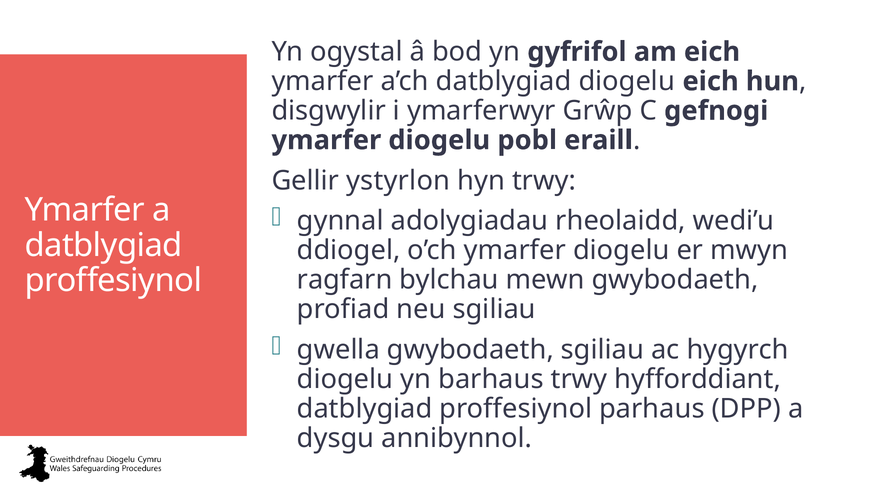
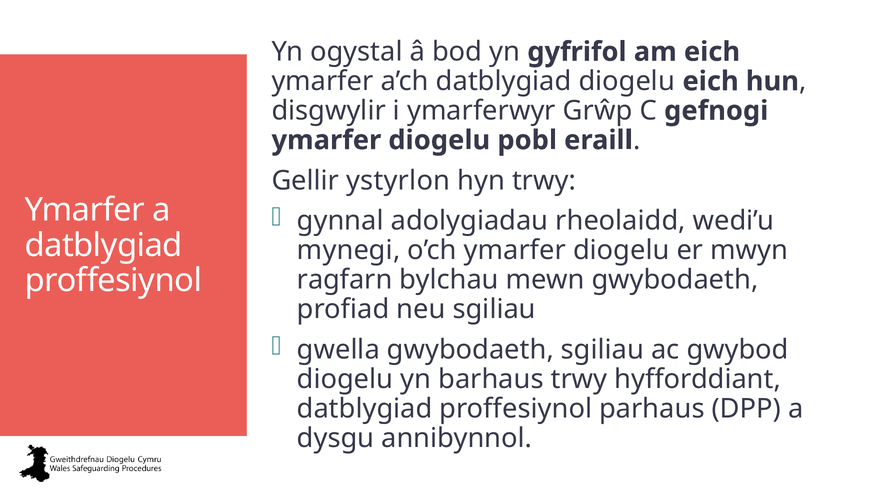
ddiogel: ddiogel -> mynegi
hygyrch: hygyrch -> gwybod
